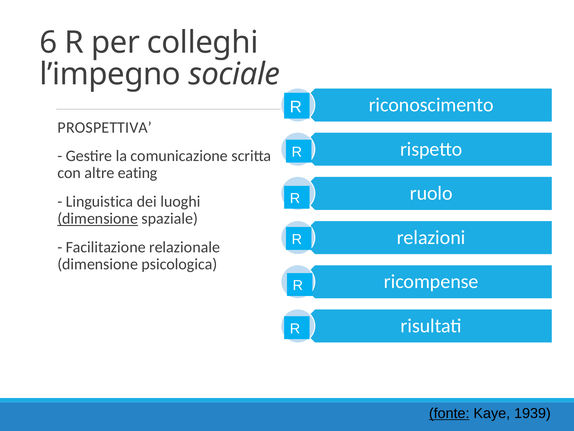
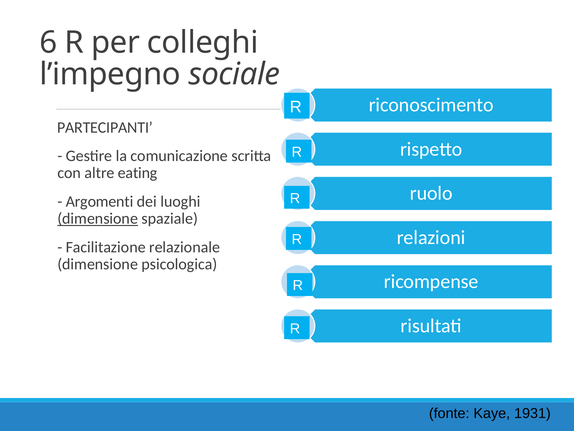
PROSPETTIVA: PROSPETTIVA -> PARTECIPANTI
Linguistica: Linguistica -> Argomenti
fonte underline: present -> none
1939: 1939 -> 1931
